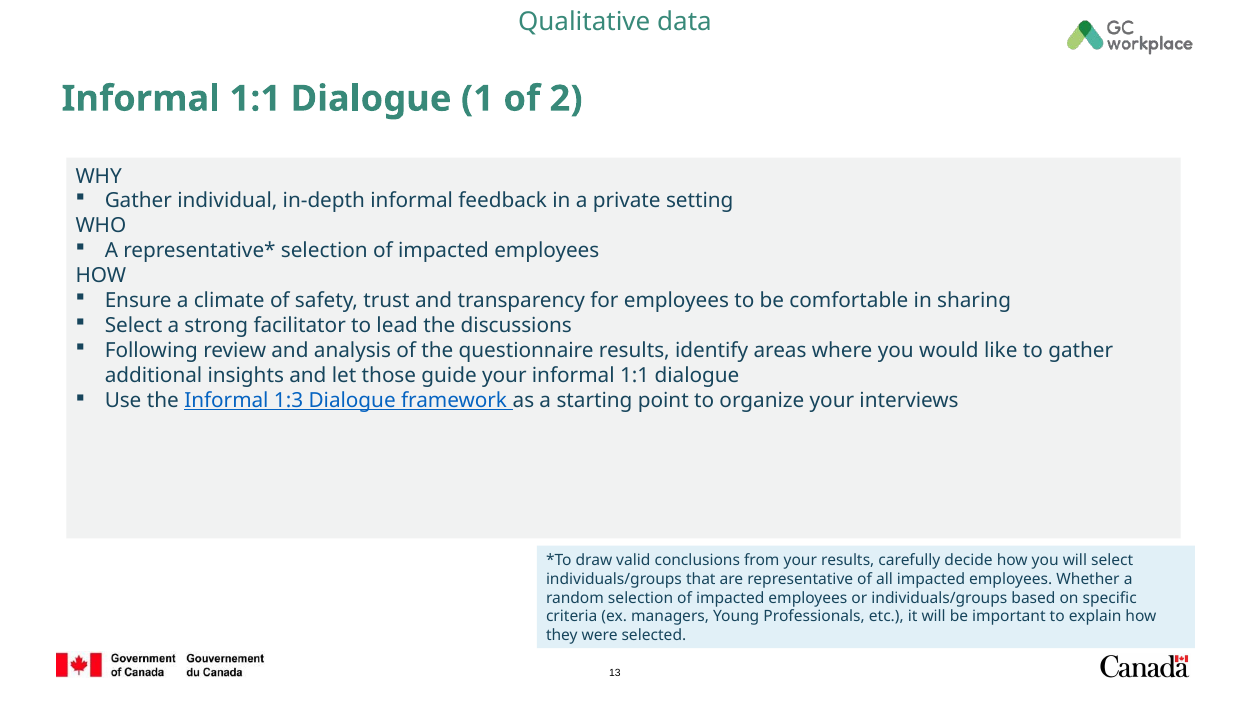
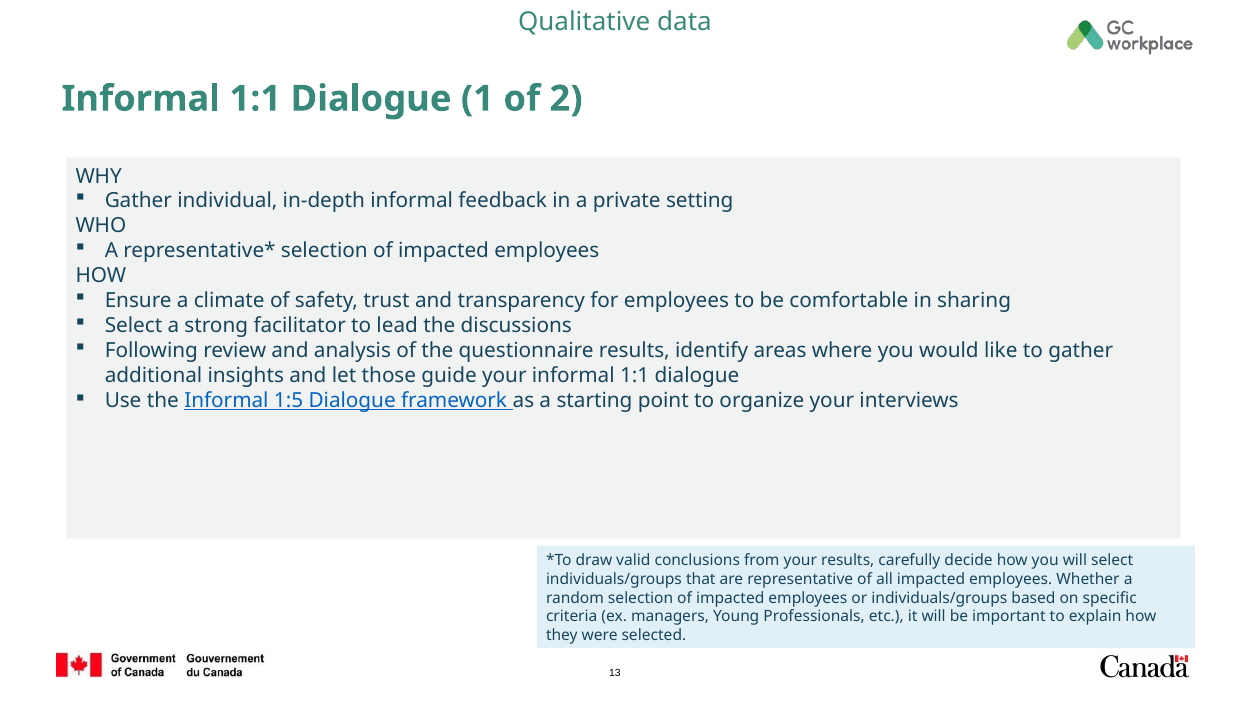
1:3: 1:3 -> 1:5
